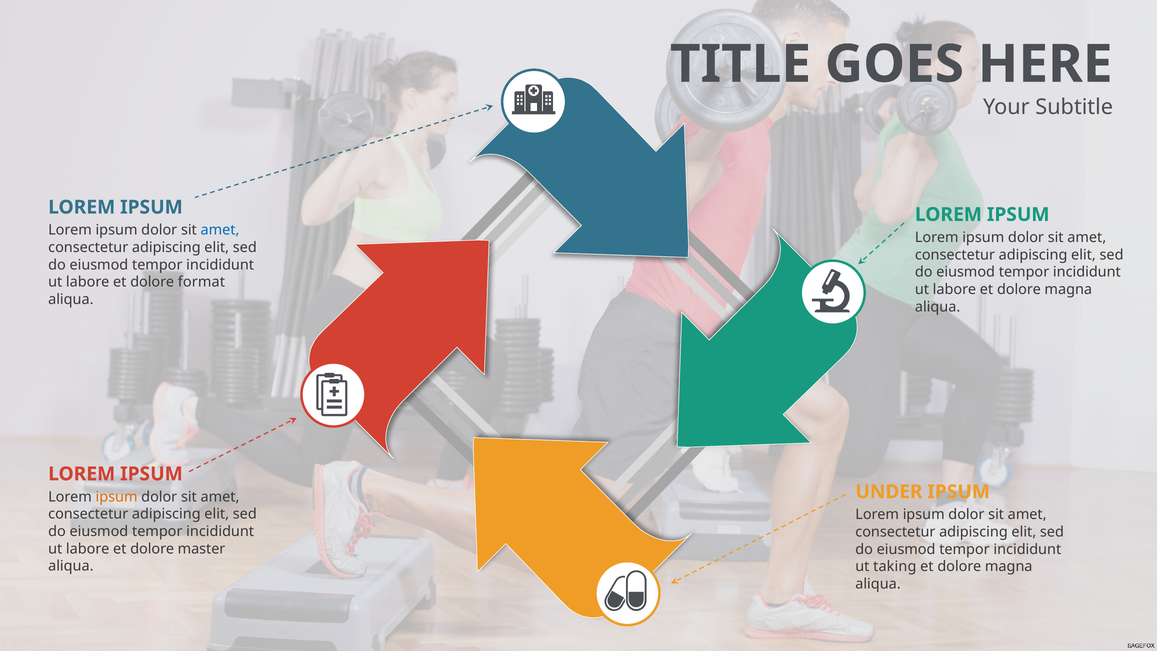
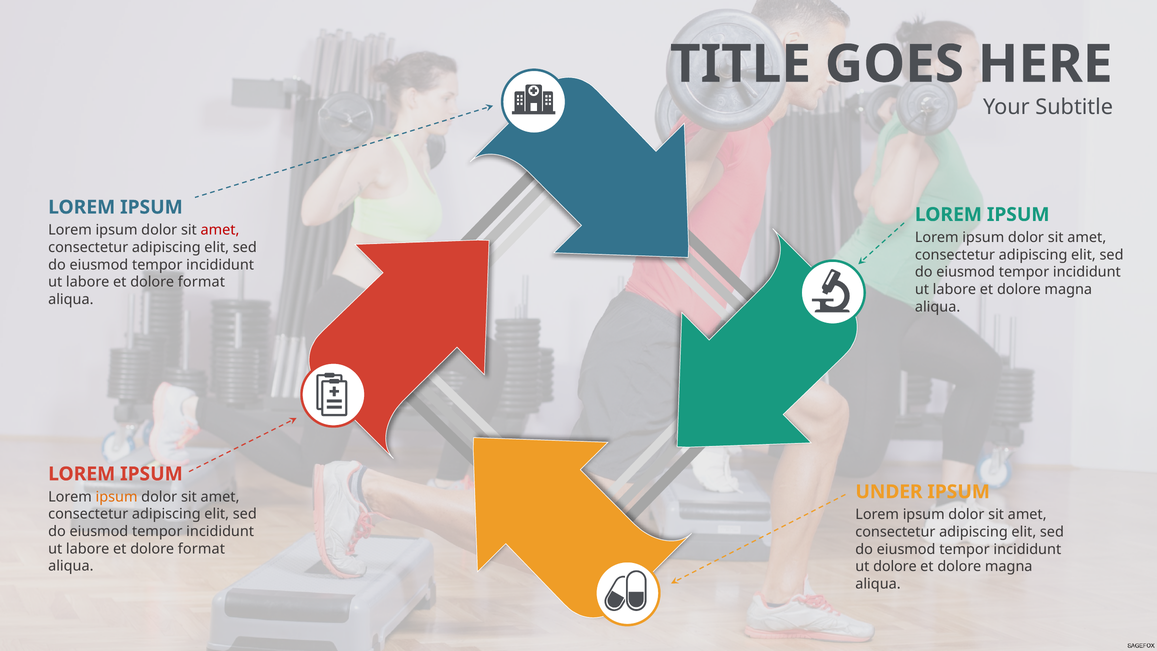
amet at (220, 230) colour: blue -> red
master at (202, 549): master -> format
ut taking: taking -> dolore
